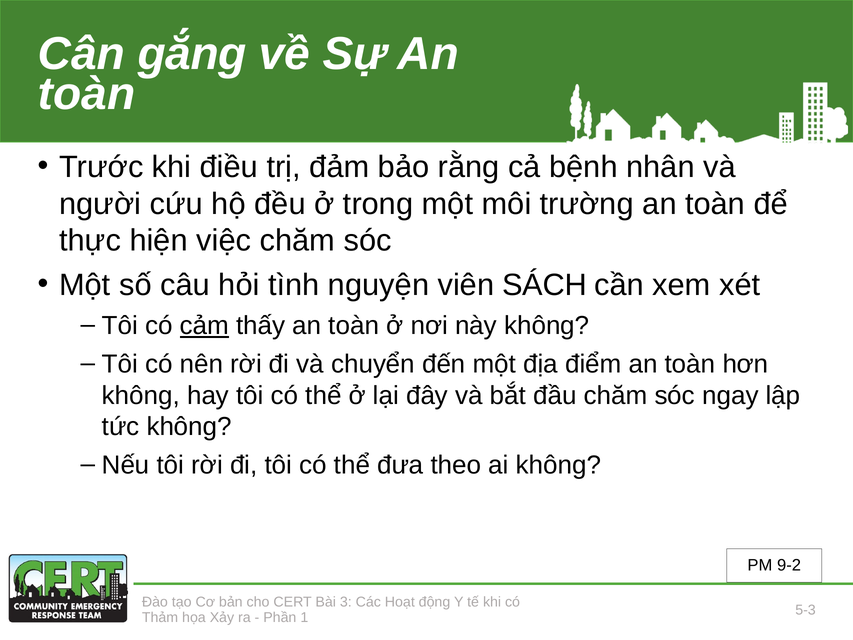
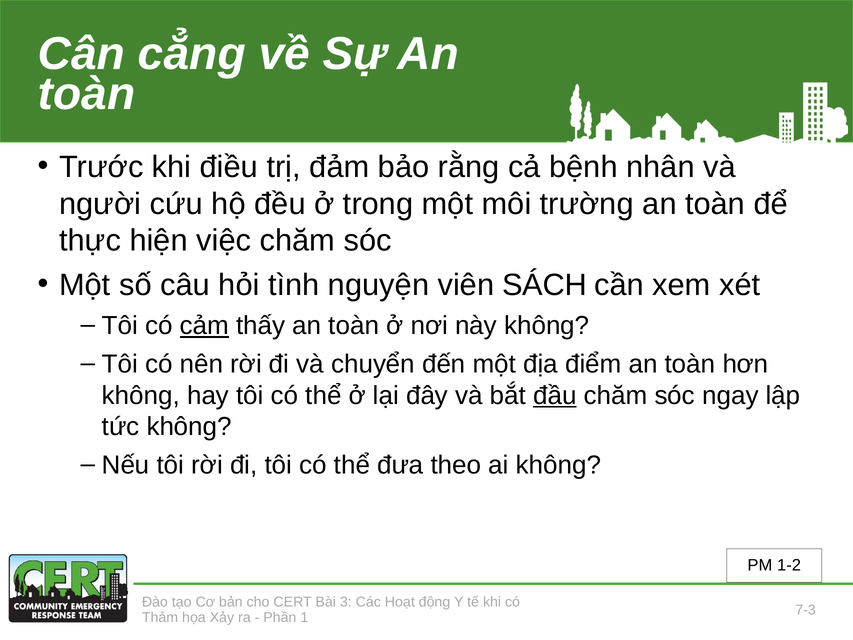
gắng: gắng -> cẳng
đầu underline: none -> present
9-2: 9-2 -> 1-2
5-3: 5-3 -> 7-3
